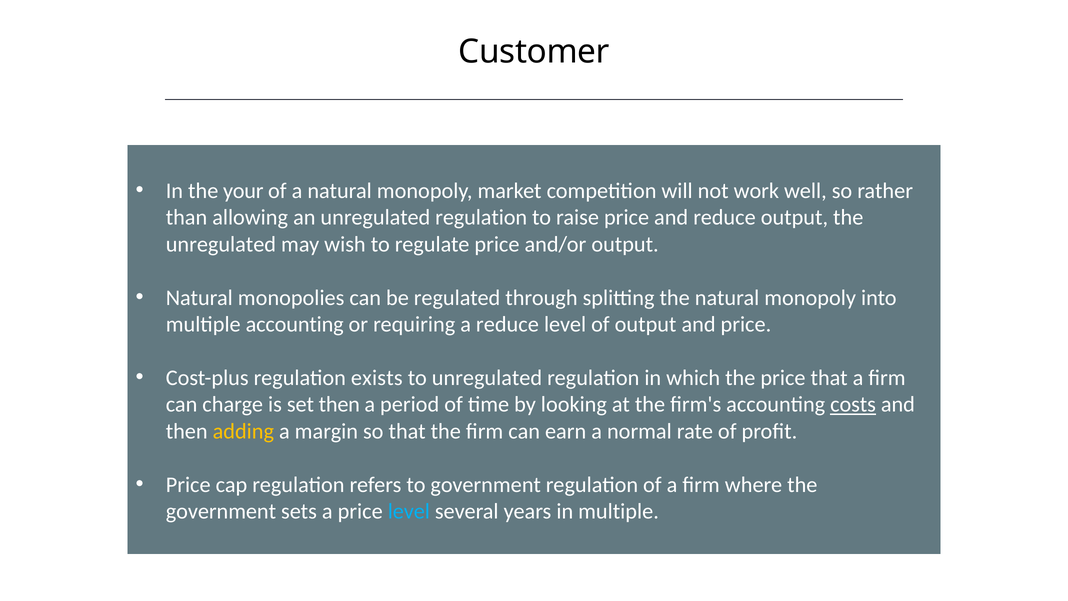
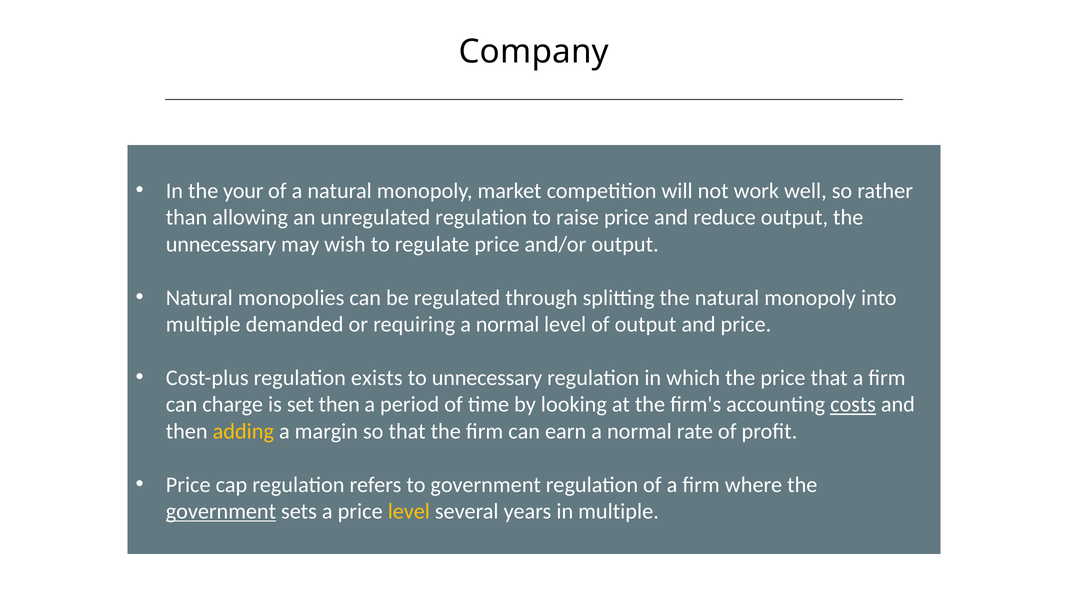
Customer: Customer -> Company
unregulated at (221, 244): unregulated -> unnecessary
multiple accounting: accounting -> demanded
requiring a reduce: reduce -> normal
to unregulated: unregulated -> unnecessary
government at (221, 511) underline: none -> present
level at (409, 511) colour: light blue -> yellow
